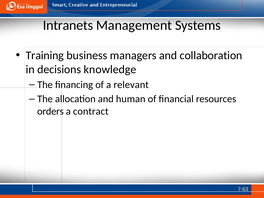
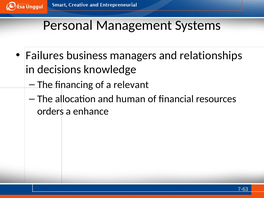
Intranets: Intranets -> Personal
Training: Training -> Failures
collaboration: collaboration -> relationships
contract: contract -> enhance
